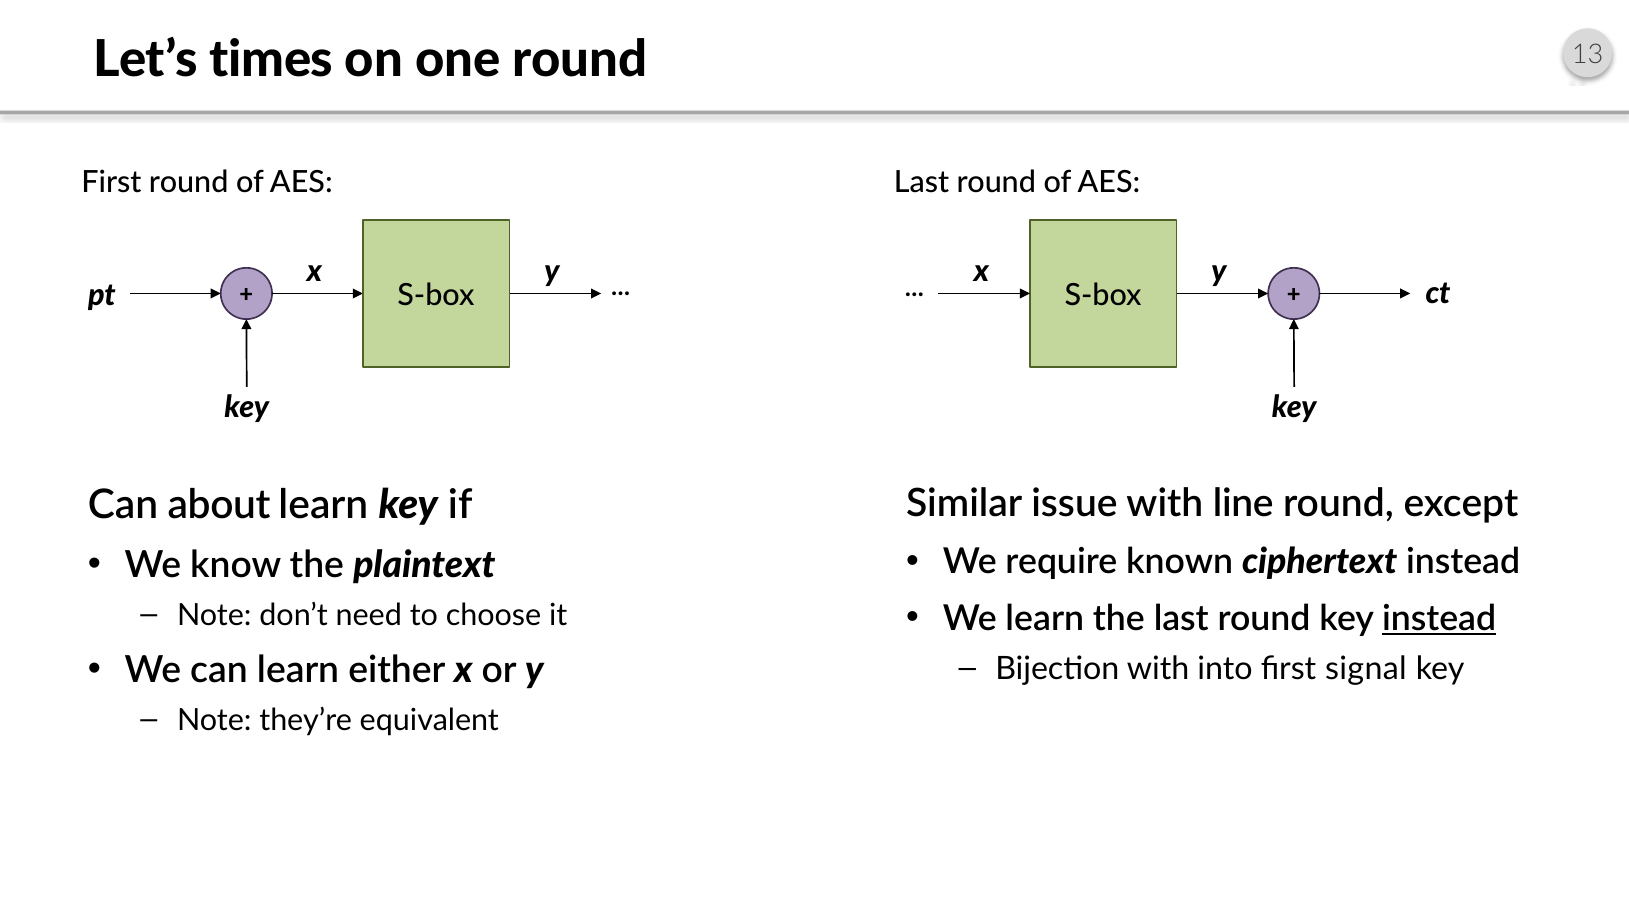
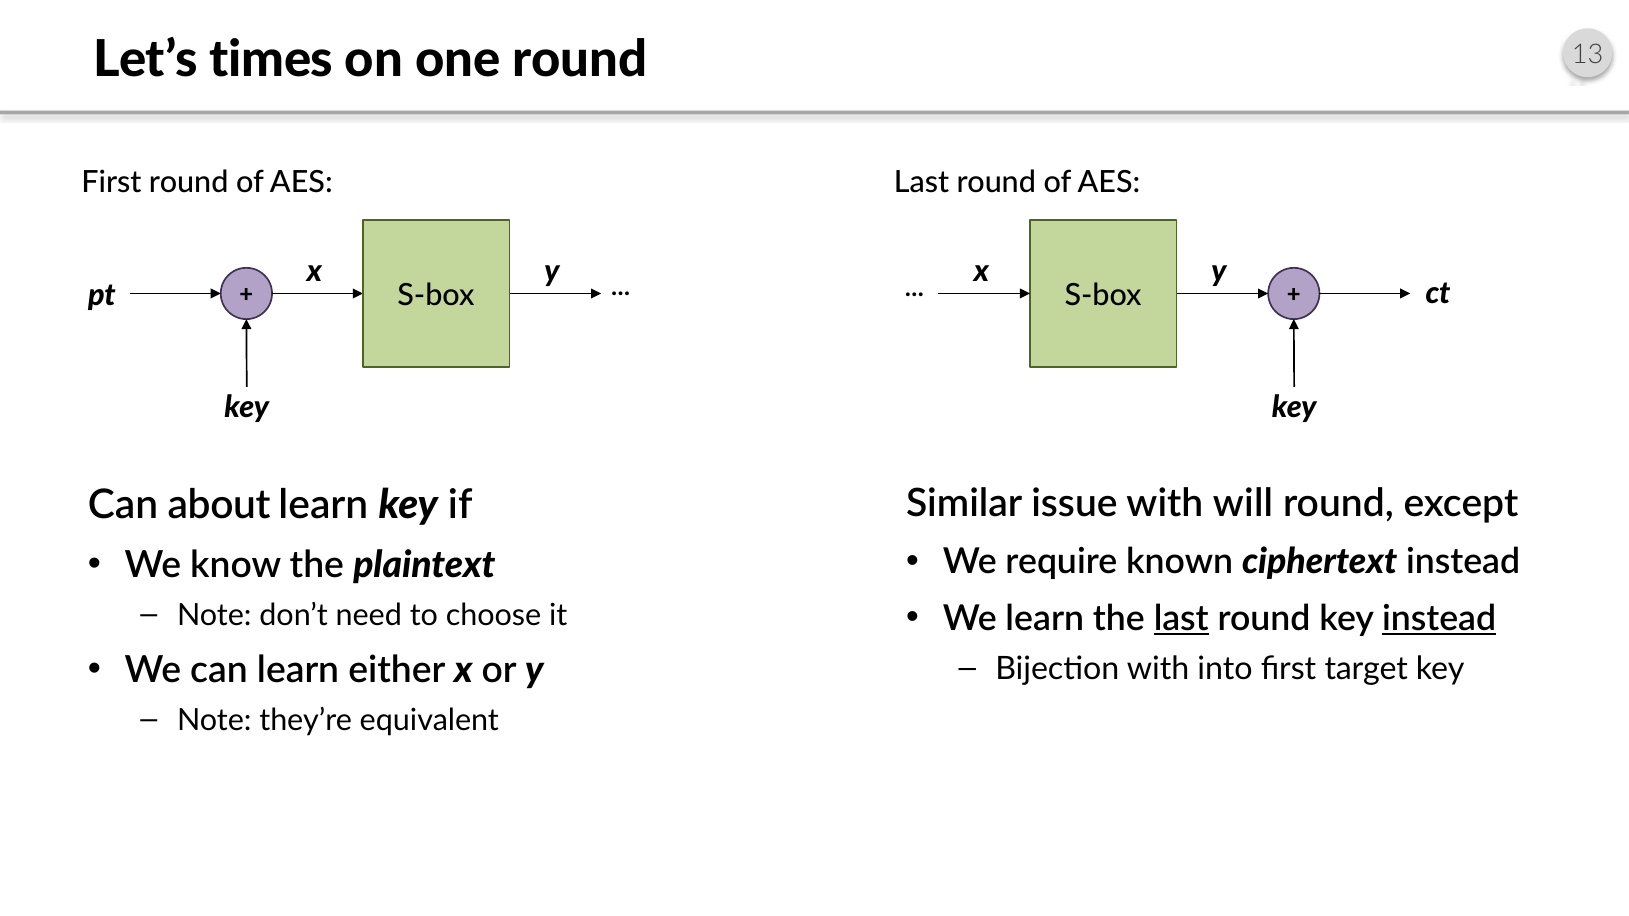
line: line -> will
last at (1181, 619) underline: none -> present
signal: signal -> target
